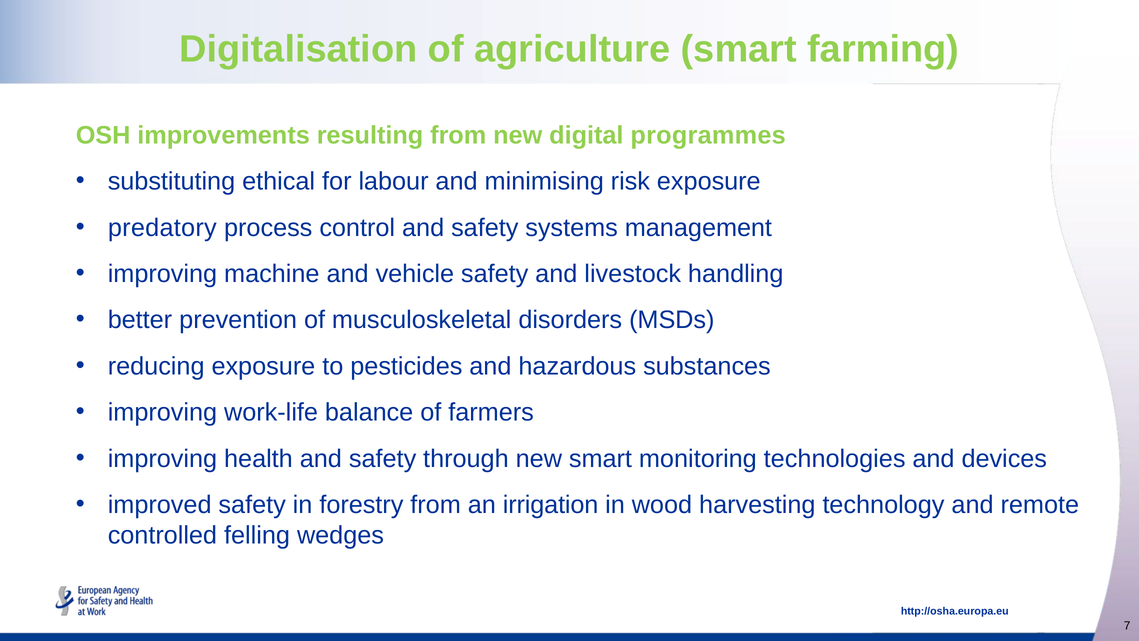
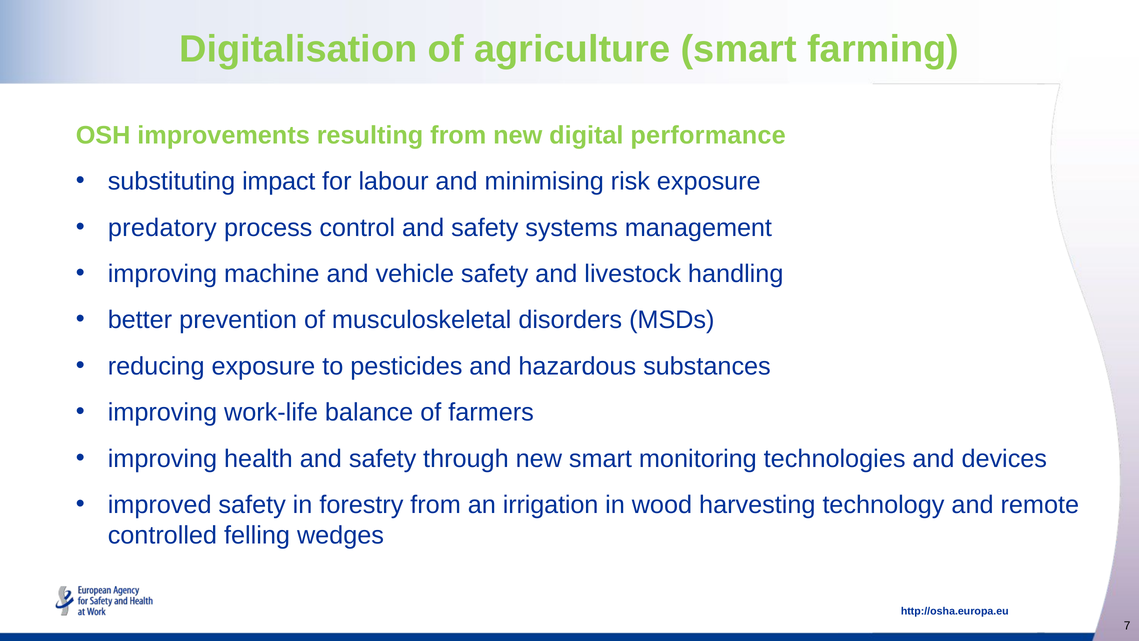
programmes: programmes -> performance
ethical: ethical -> impact
